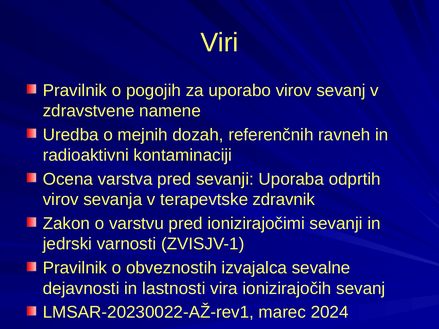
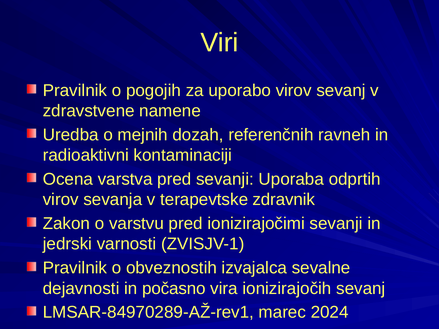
lastnosti: lastnosti -> počasno
LMSAR-20230022-AŽ-rev1: LMSAR-20230022-AŽ-rev1 -> LMSAR-84970289-AŽ-rev1
